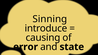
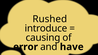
Sinning: Sinning -> Rushed
state: state -> have
